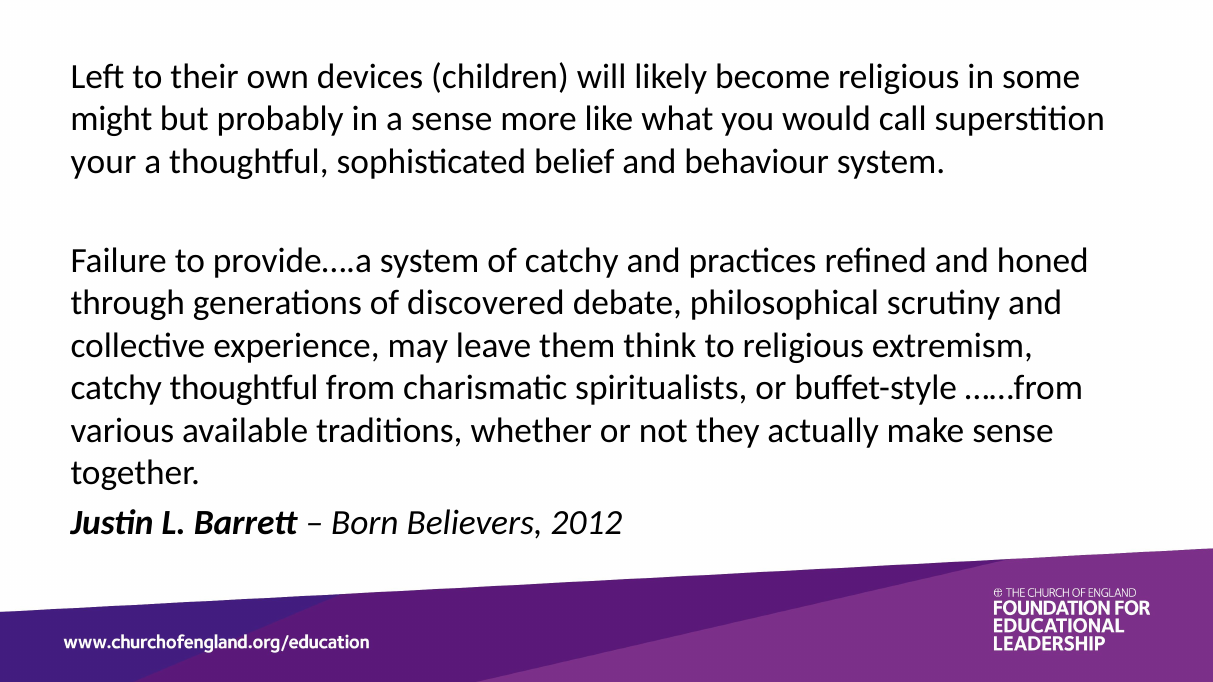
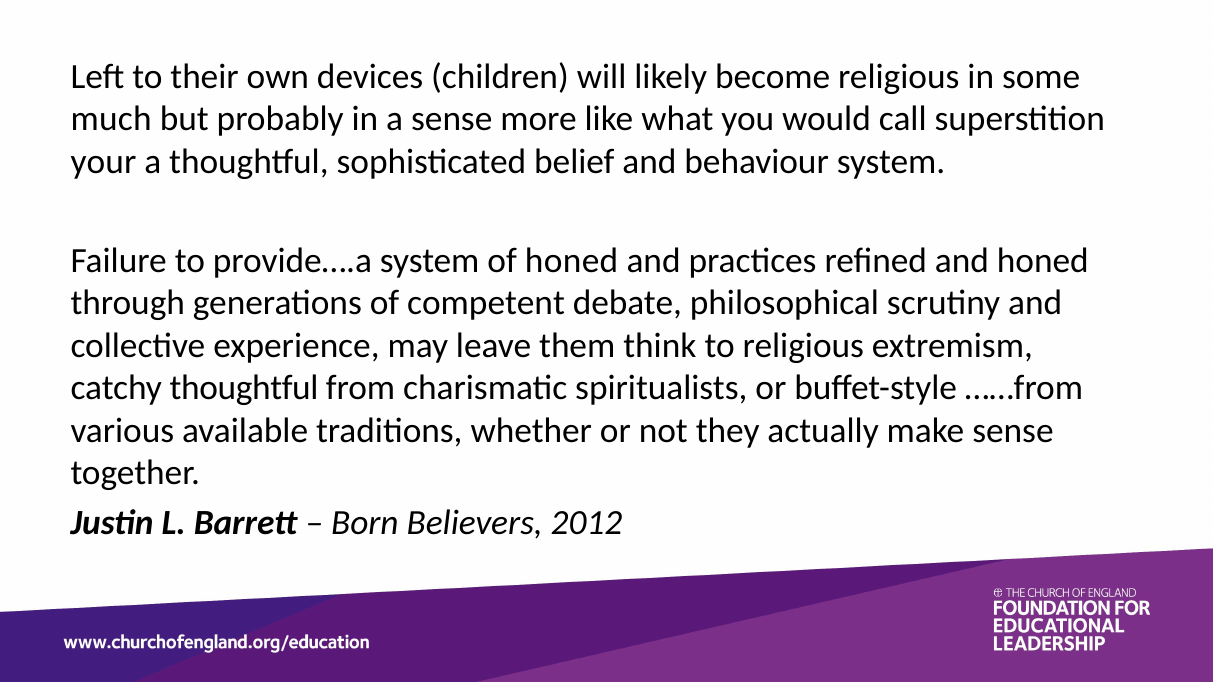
might: might -> much
of catchy: catchy -> honed
discovered: discovered -> competent
